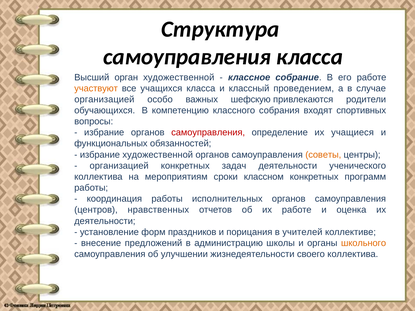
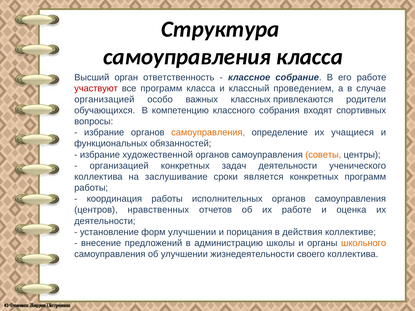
орган художественной: художественной -> ответственность
участвуют colour: orange -> red
все учащихся: учащихся -> программ
шефскую: шефскую -> классных
самоуправления at (208, 133) colour: red -> orange
мероприятиям: мероприятиям -> заслушивание
классном: классном -> является
форм праздников: праздников -> улучшении
учителей: учителей -> действия
